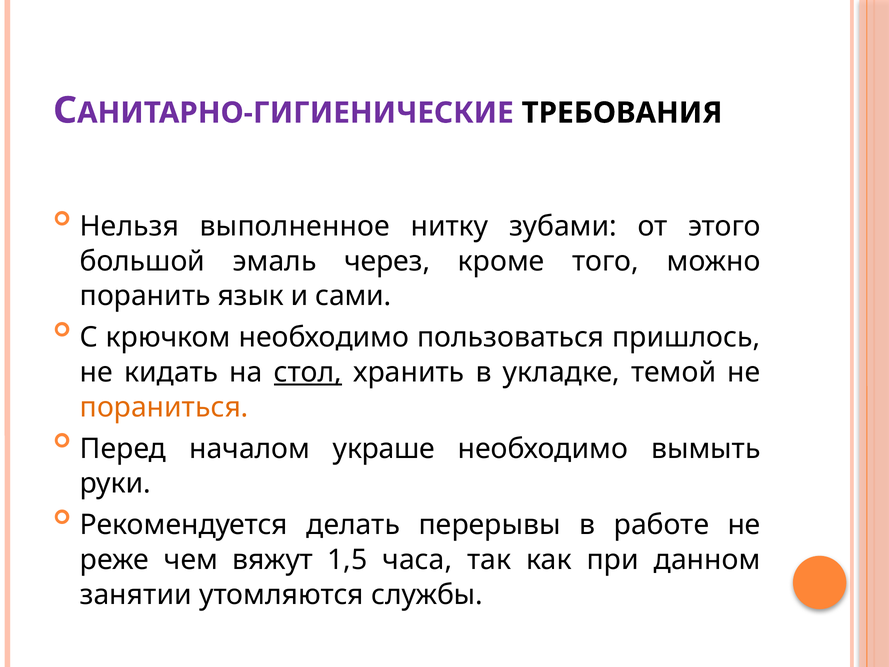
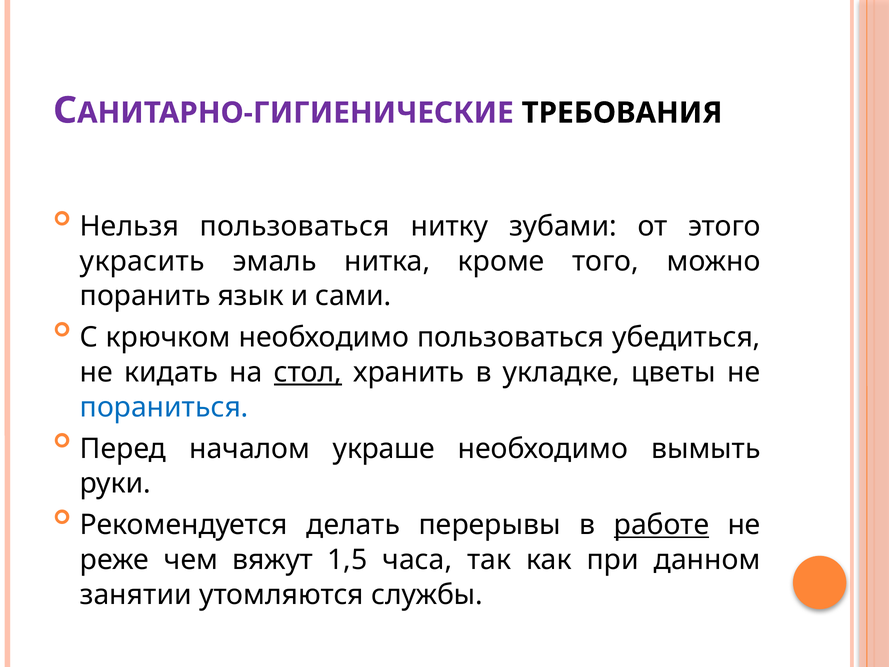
Нельзя выполненное: выполненное -> пользоваться
большой: большой -> украсить
через: через -> нитка
пришлось: пришлось -> убедиться
темой: темой -> цветы
пораниться colour: orange -> blue
работе underline: none -> present
